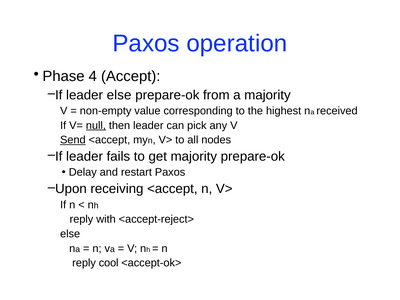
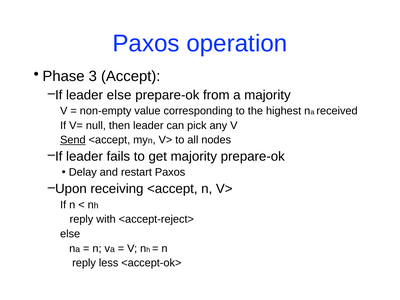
4: 4 -> 3
null underline: present -> none
cool: cool -> less
